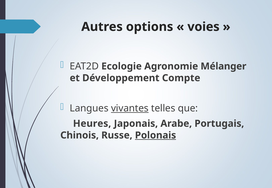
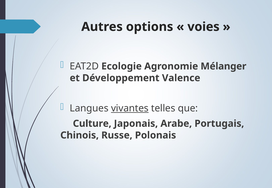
Compte: Compte -> Valence
Heures: Heures -> Culture
Polonais underline: present -> none
